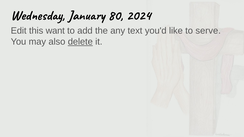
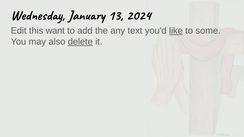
80: 80 -> 13
like underline: none -> present
serve: serve -> some
